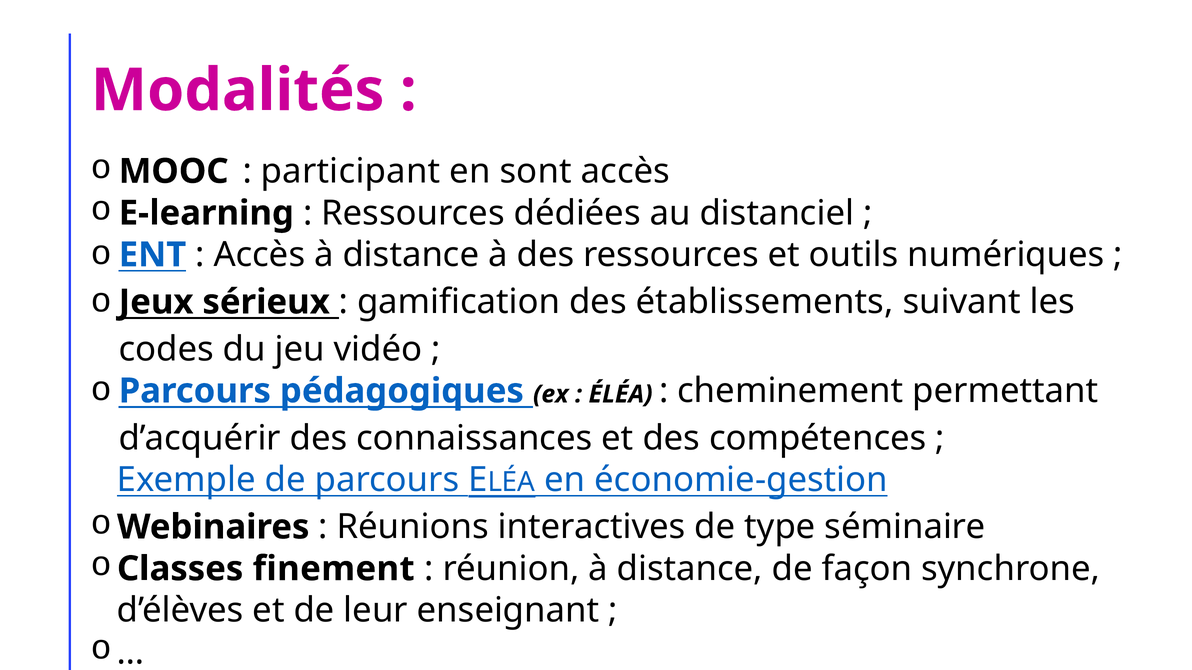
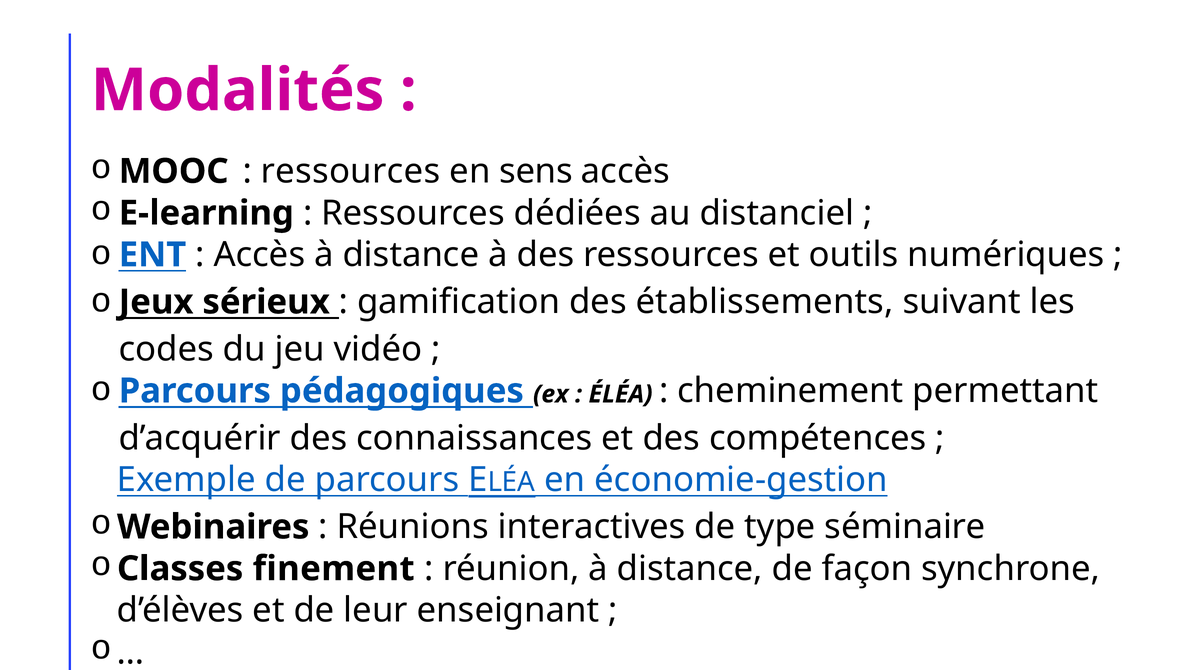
participant at (351, 172): participant -> ressources
sont: sont -> sens
